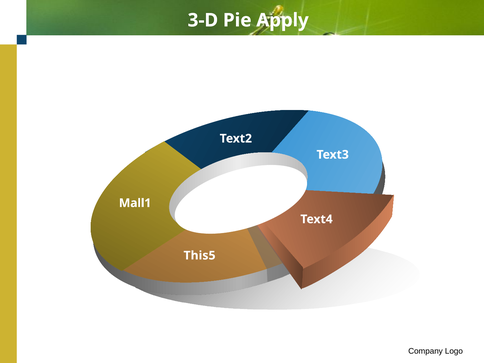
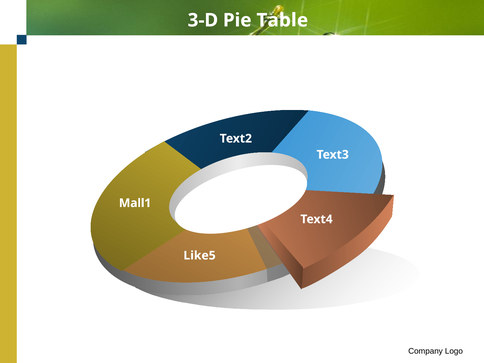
Apply: Apply -> Table
This5: This5 -> Like5
